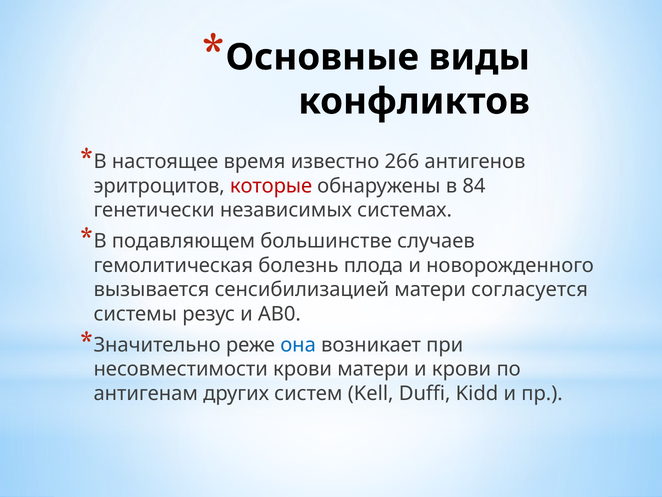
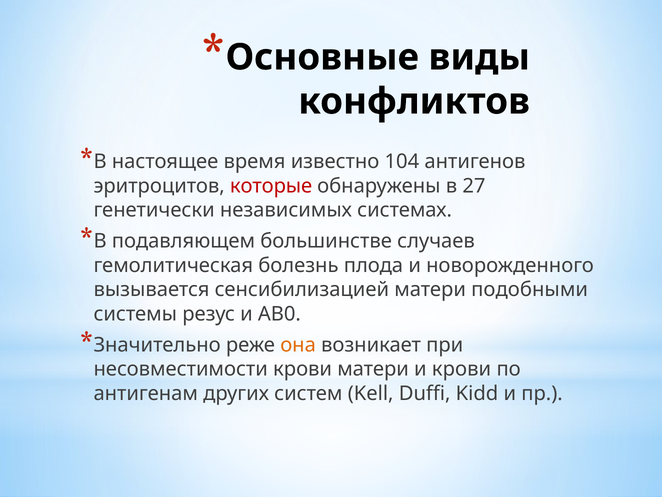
266: 266 -> 104
84: 84 -> 27
согласуется: согласуется -> подобными
она colour: blue -> orange
